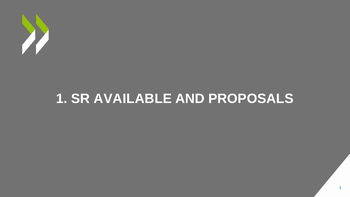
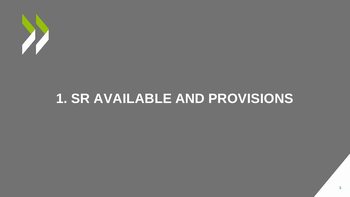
PROPOSALS: PROPOSALS -> PROVISIONS
